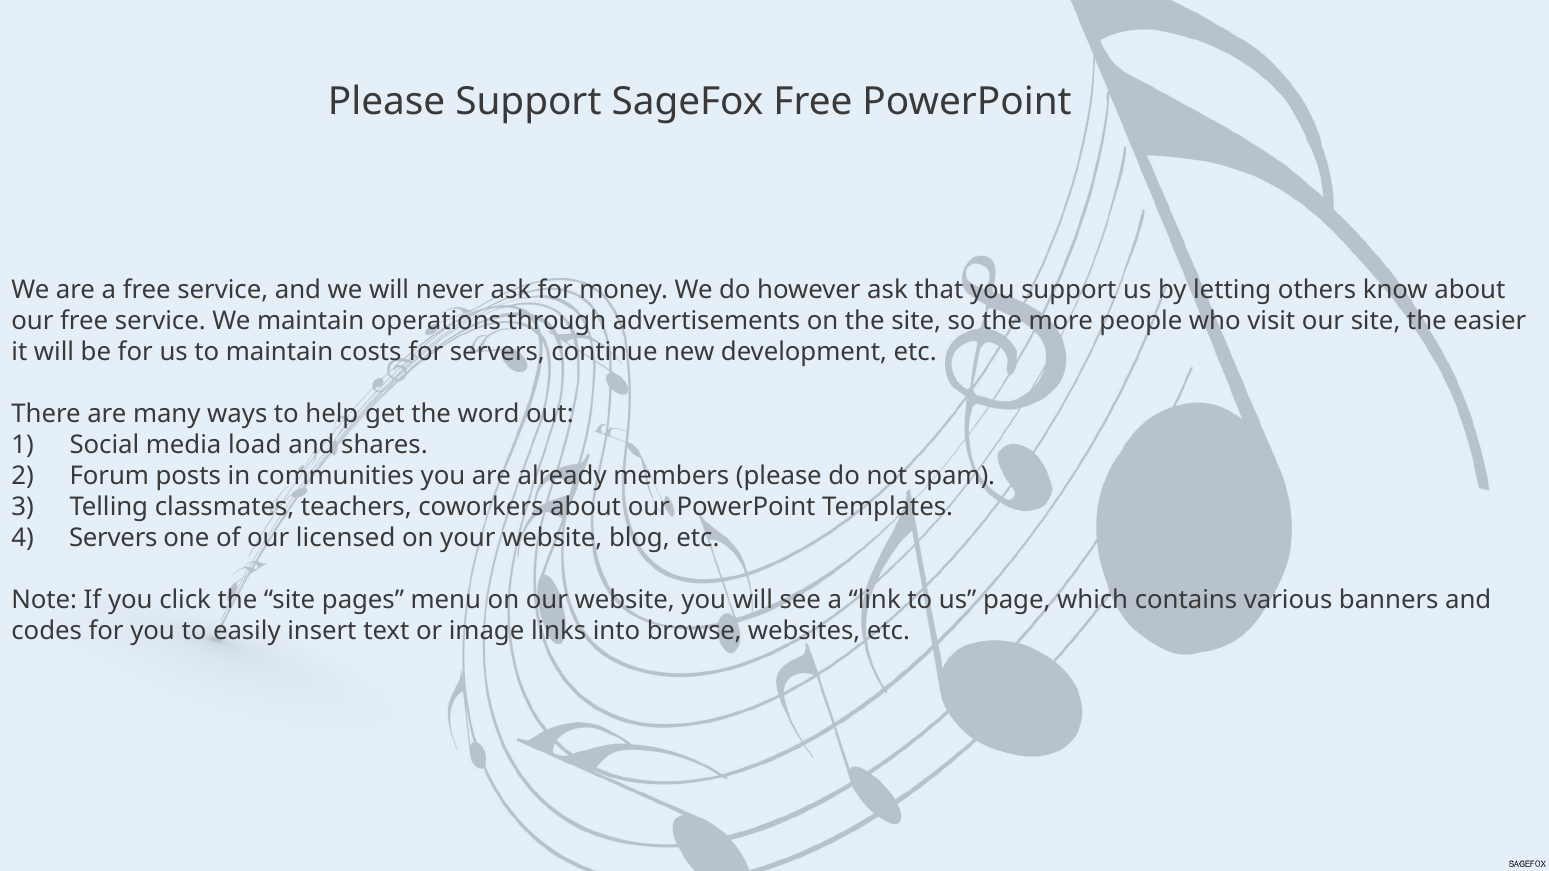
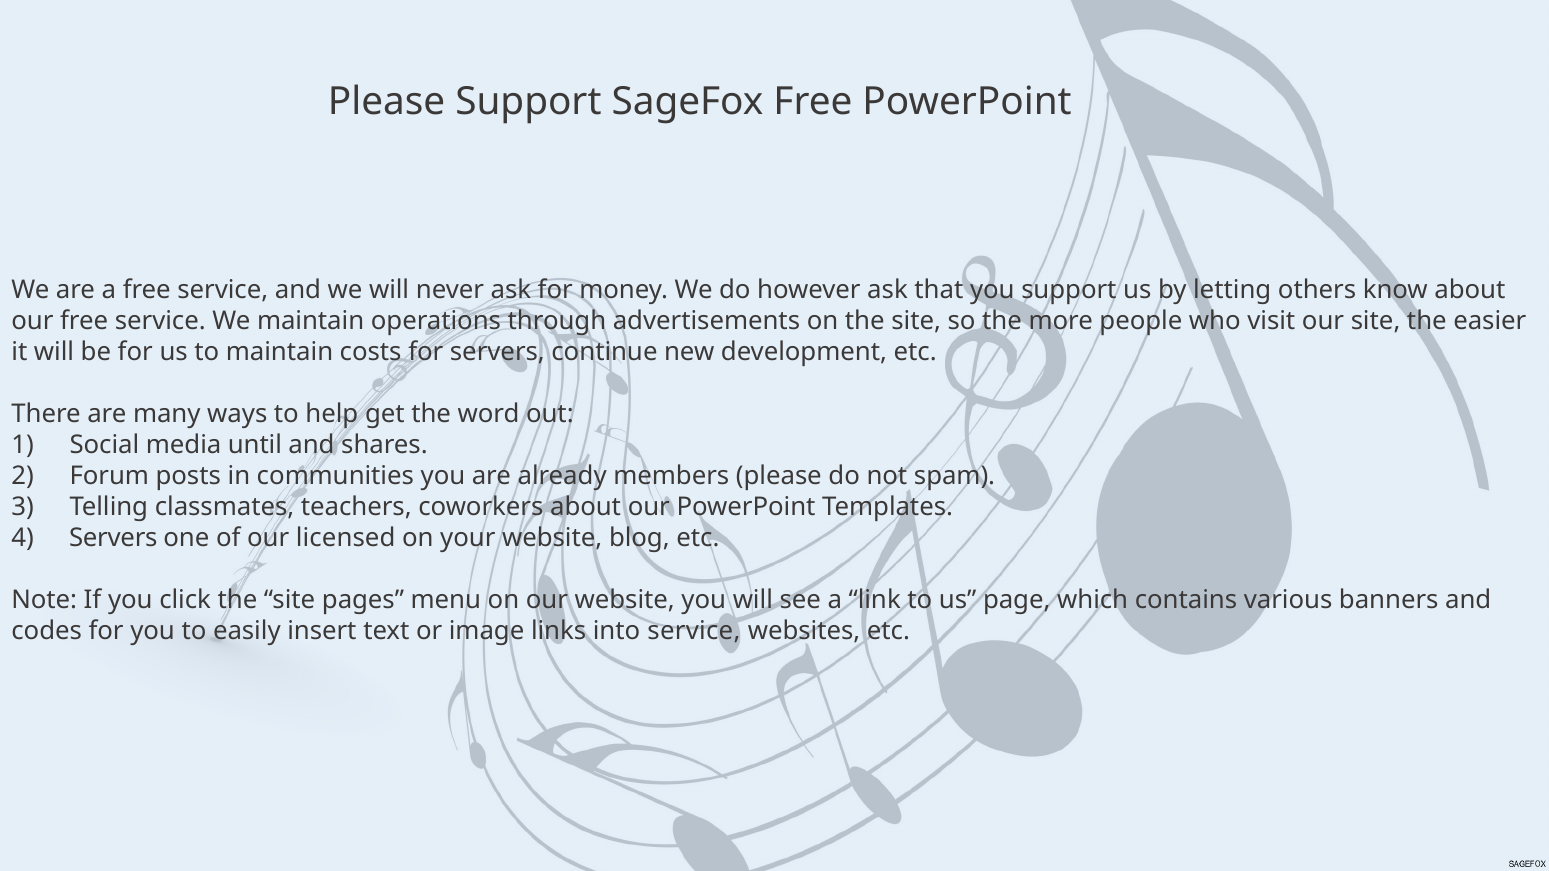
load: load -> until
into browse: browse -> service
